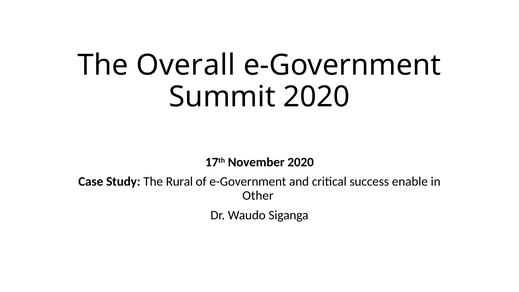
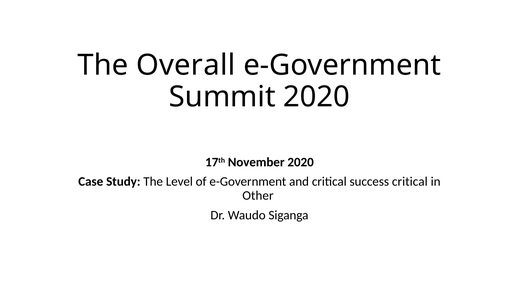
Rural: Rural -> Level
success enable: enable -> critical
